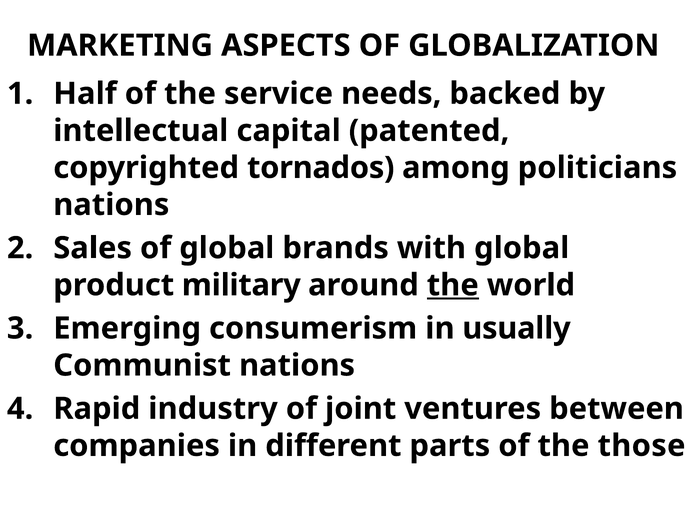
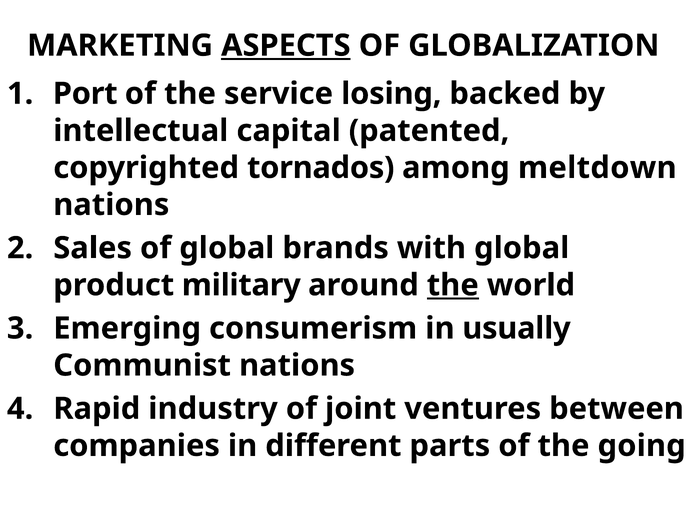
ASPECTS underline: none -> present
Half: Half -> Port
needs: needs -> losing
politicians: politicians -> meltdown
those: those -> going
